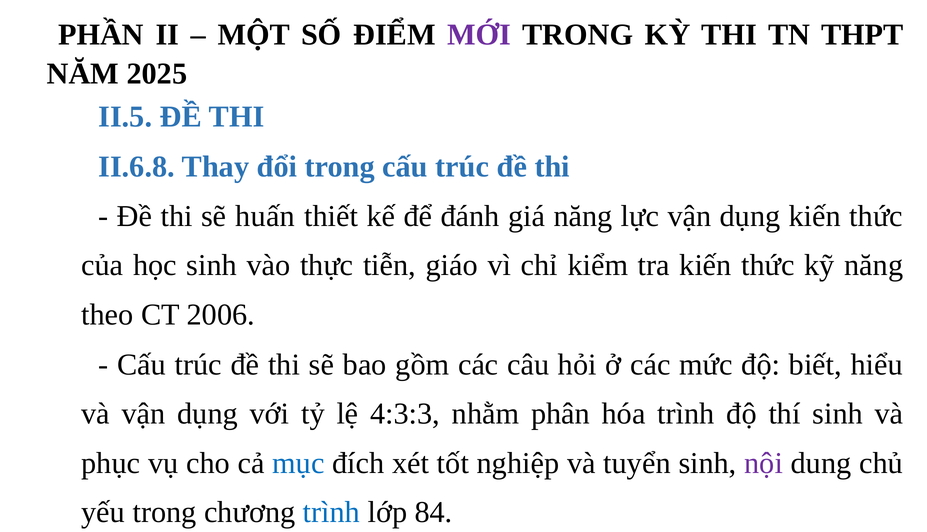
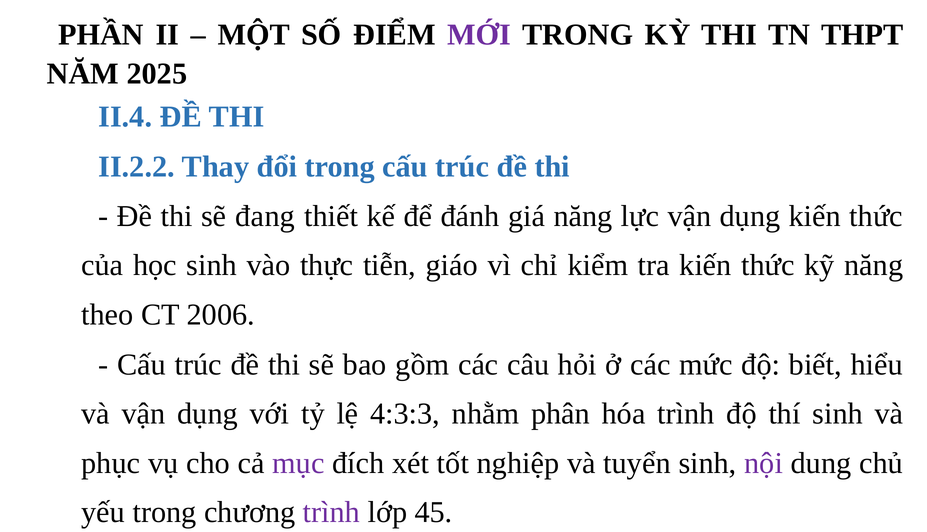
II.5: II.5 -> II.4
II.6.8: II.6.8 -> II.2.2
huấn: huấn -> đang
mục colour: blue -> purple
trình at (331, 512) colour: blue -> purple
84: 84 -> 45
